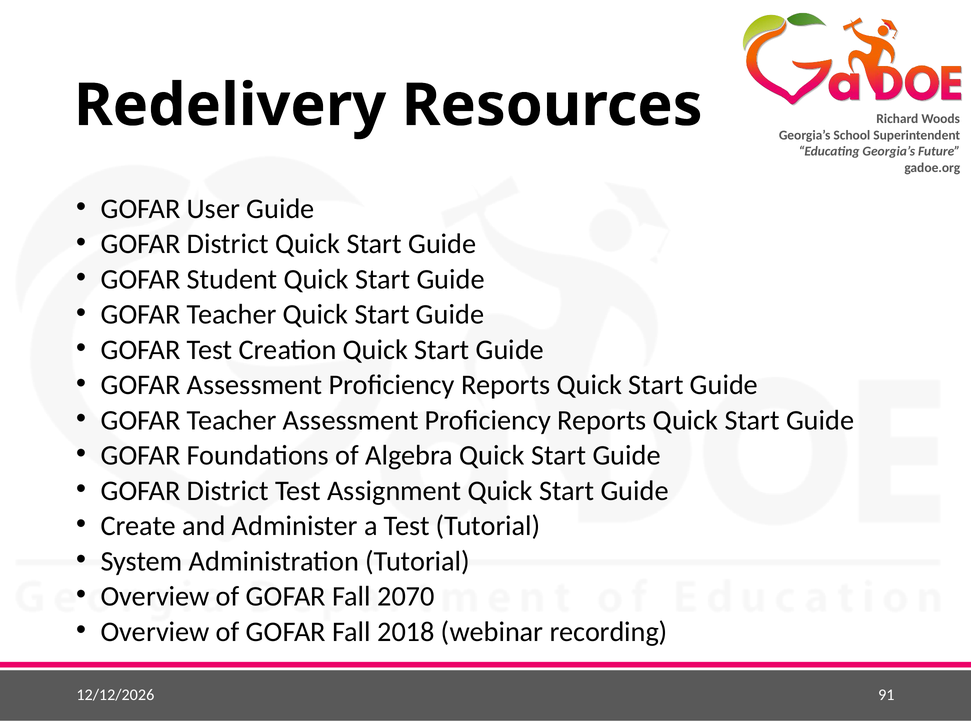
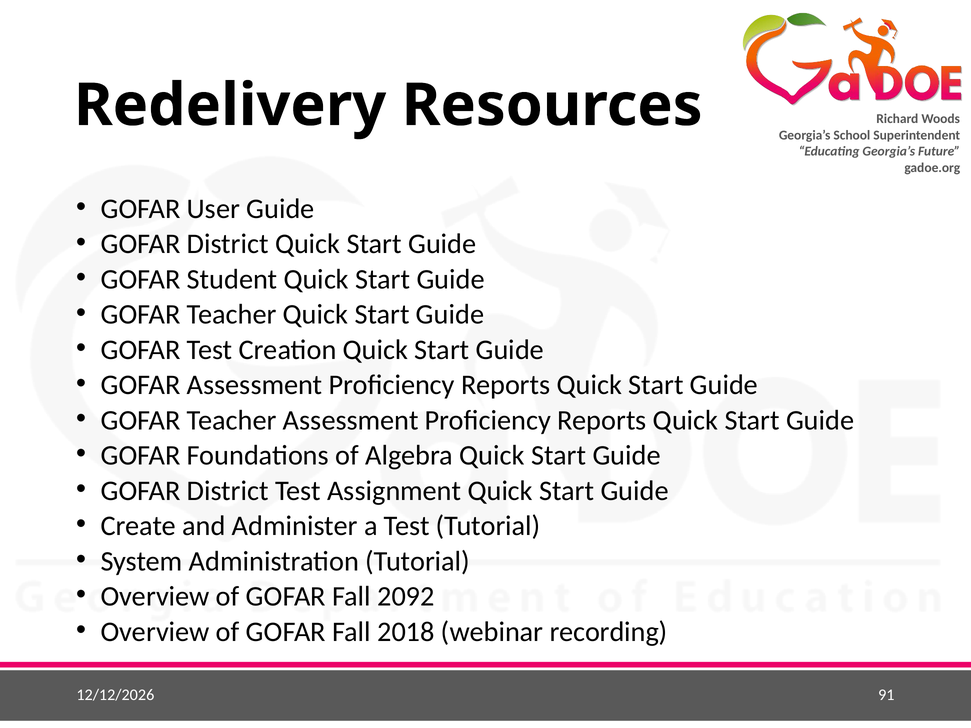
2070: 2070 -> 2092
